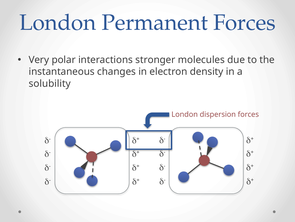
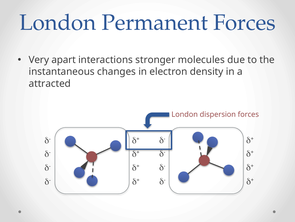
polar: polar -> apart
solubility: solubility -> attracted
